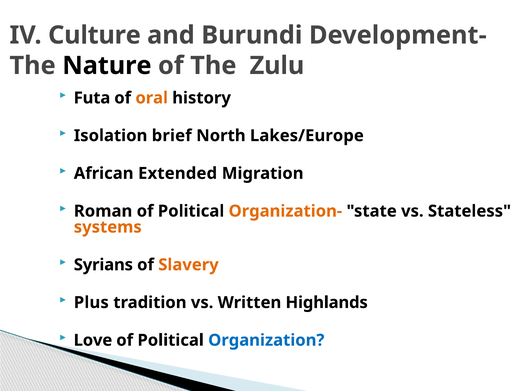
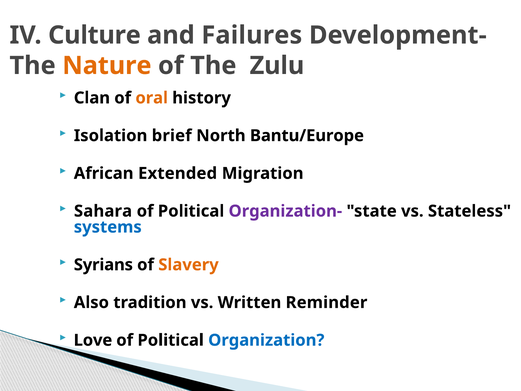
Burundi: Burundi -> Failures
Nature colour: black -> orange
Futa: Futa -> Clan
Lakes/Europe: Lakes/Europe -> Bantu/Europe
Roman: Roman -> Sahara
Organization- colour: orange -> purple
systems colour: orange -> blue
Plus: Plus -> Also
Highlands: Highlands -> Reminder
